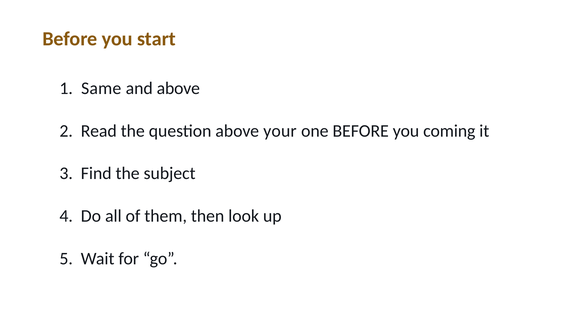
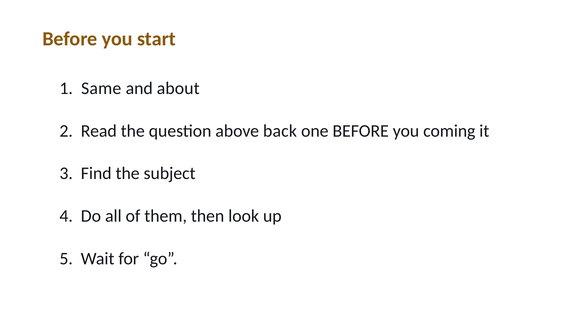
and above: above -> about
your: your -> back
